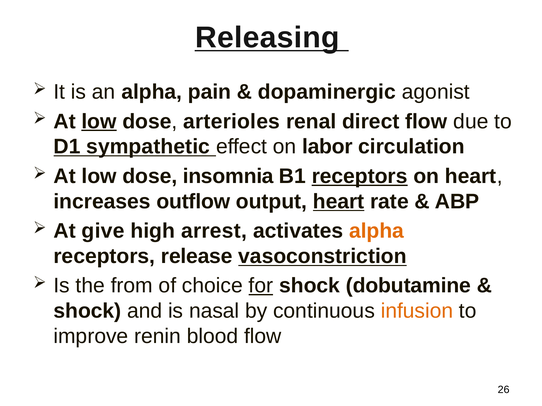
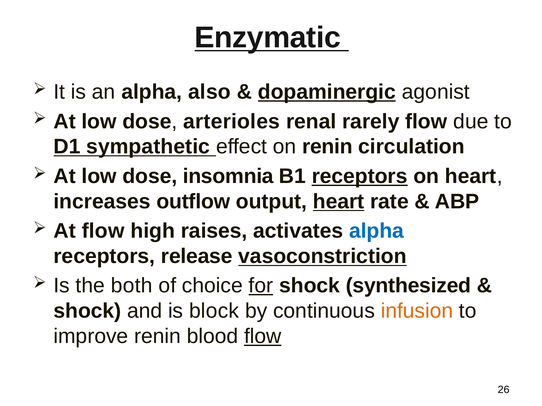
Releasing: Releasing -> Enzymatic
pain: pain -> also
dopaminergic underline: none -> present
low at (99, 122) underline: present -> none
direct: direct -> rarely
on labor: labor -> renin
At give: give -> flow
arrest: arrest -> raises
alpha at (377, 231) colour: orange -> blue
from: from -> both
dobutamine: dobutamine -> synthesized
nasal: nasal -> block
flow at (263, 337) underline: none -> present
